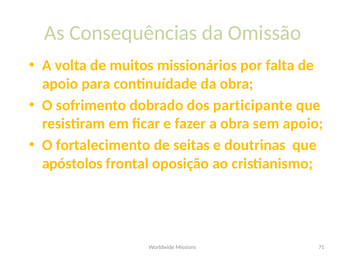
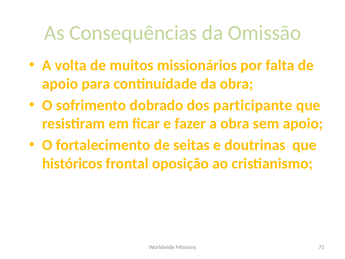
apóstolos: apóstolos -> históricos
